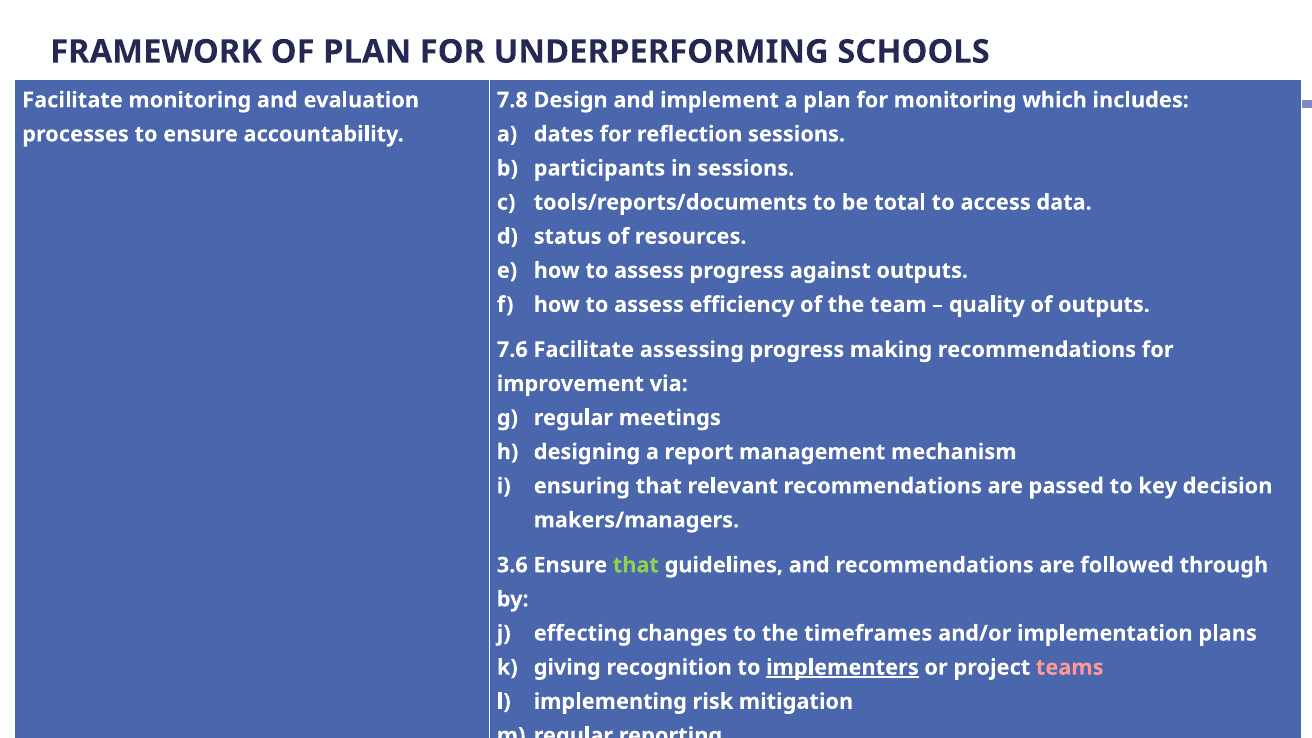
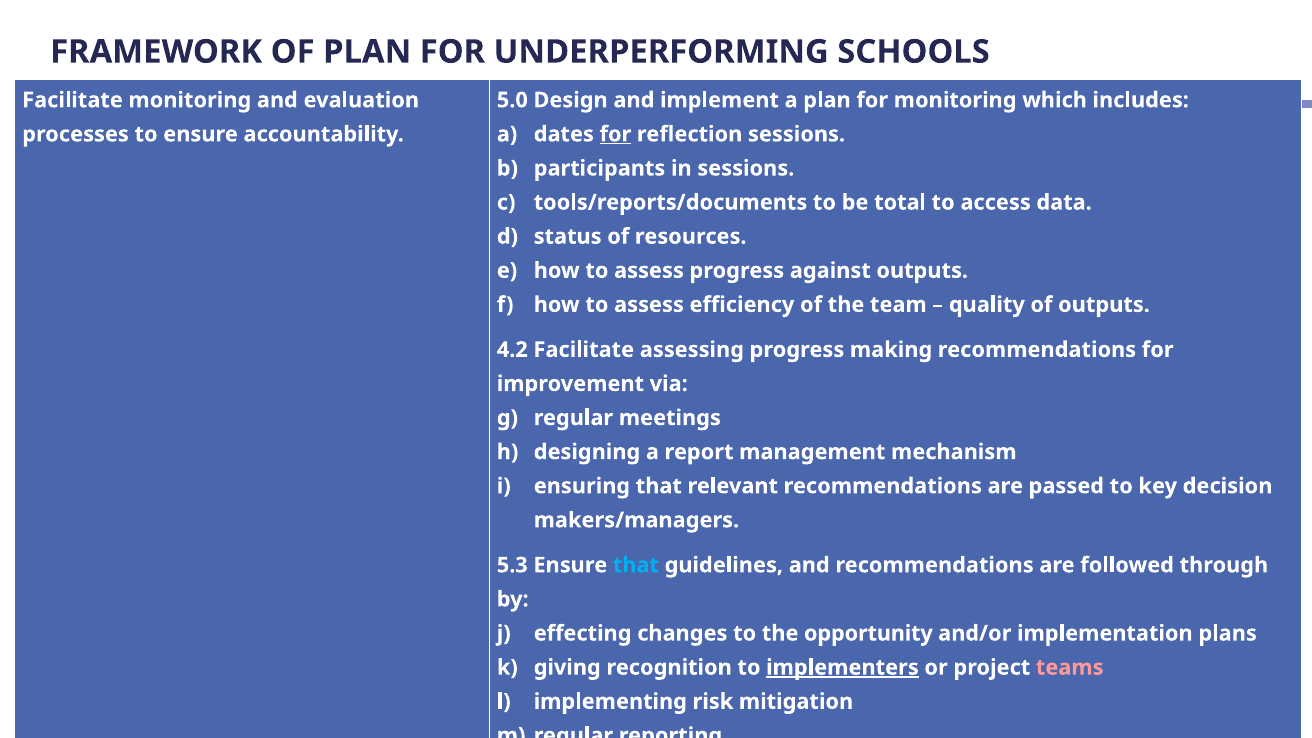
7.8: 7.8 -> 5.0
for at (615, 134) underline: none -> present
7.6: 7.6 -> 4.2
3.6: 3.6 -> 5.3
that at (636, 565) colour: light green -> light blue
timeframes: timeframes -> opportunity
